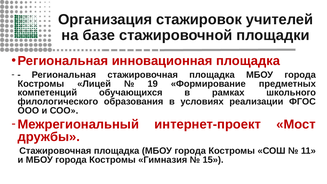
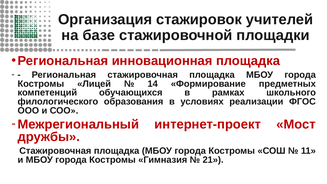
19: 19 -> 14
15: 15 -> 21
